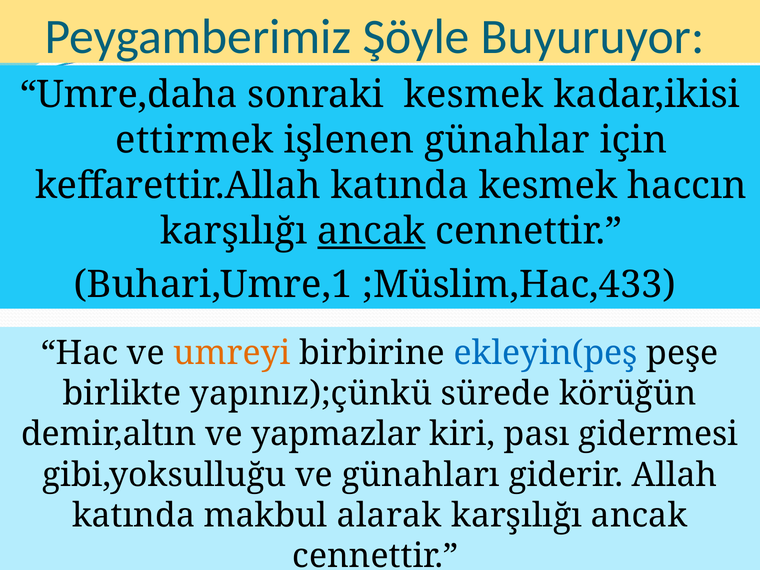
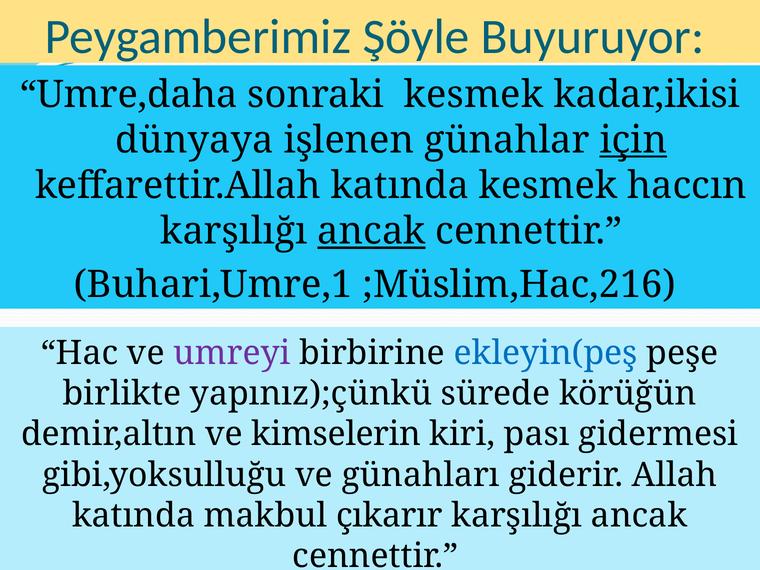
ettirmek: ettirmek -> dünyaya
için underline: none -> present
;Müslim,Hac,433: ;Müslim,Hac,433 -> ;Müslim,Hac,216
umreyi colour: orange -> purple
yapmazlar: yapmazlar -> kimselerin
alarak: alarak -> çıkarır
